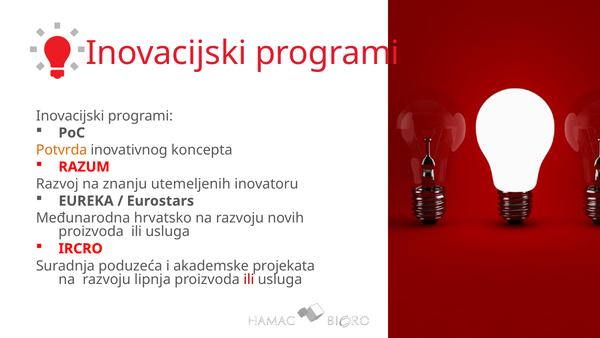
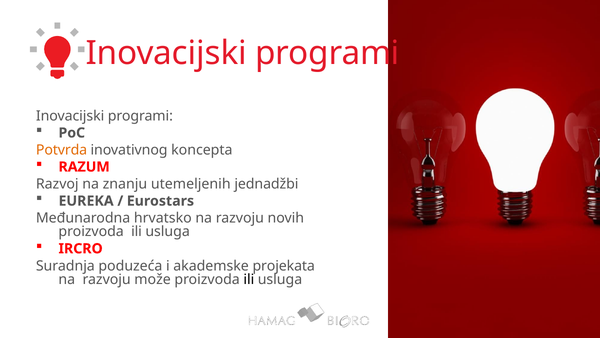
inovatoru: inovatoru -> jednadžbi
lipnja: lipnja -> može
ili at (249, 279) colour: red -> black
